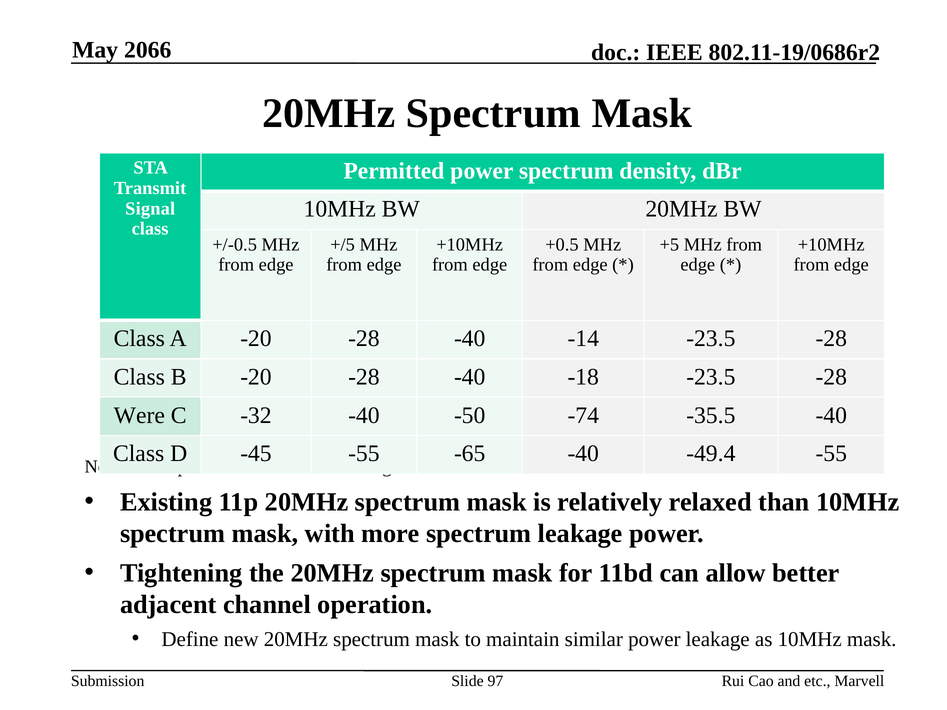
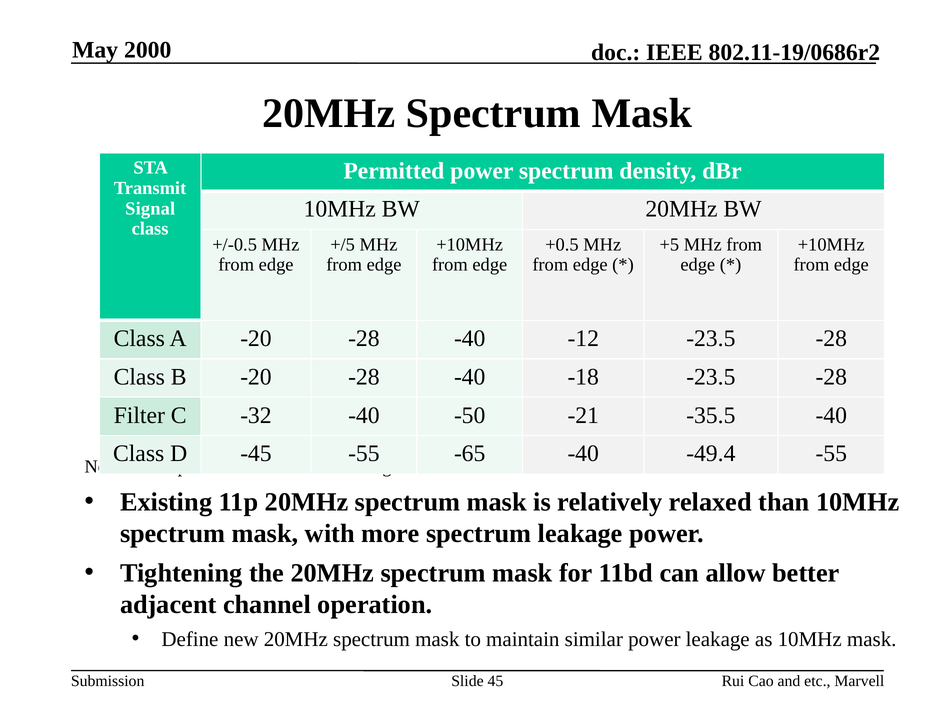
2066: 2066 -> 2000
-14: -14 -> -12
Were: Were -> Filter
-74: -74 -> -21
97: 97 -> 45
